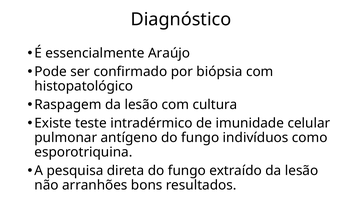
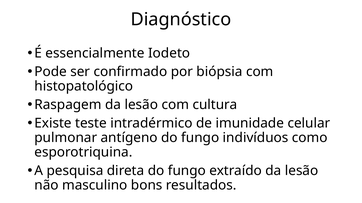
Araújo: Araújo -> Iodeto
arranhões: arranhões -> masculino
